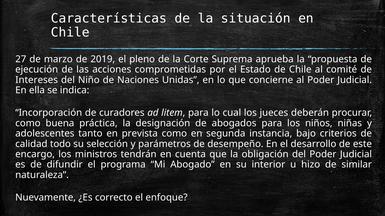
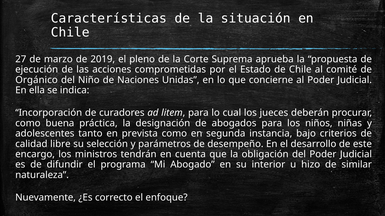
Intereses: Intereses -> Orgánico
todo: todo -> libre
